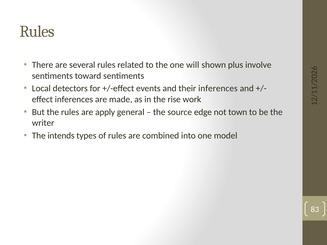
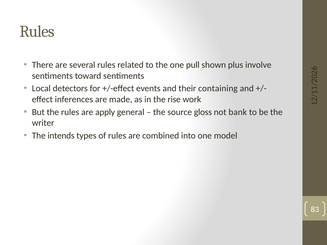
will: will -> pull
their inferences: inferences -> containing
edge: edge -> gloss
town: town -> bank
